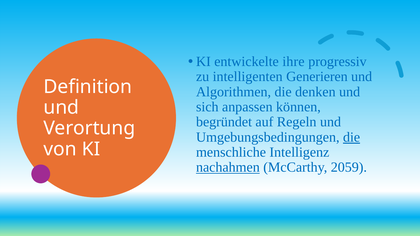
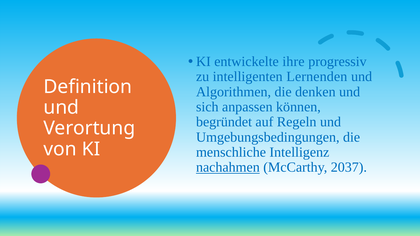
Generieren: Generieren -> Lernenden
die at (352, 137) underline: present -> none
2059: 2059 -> 2037
